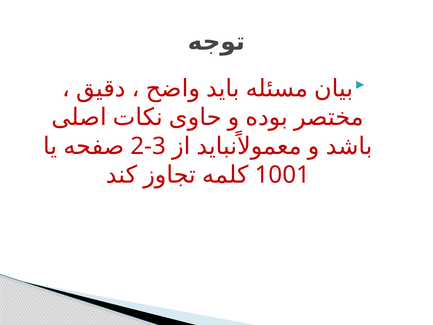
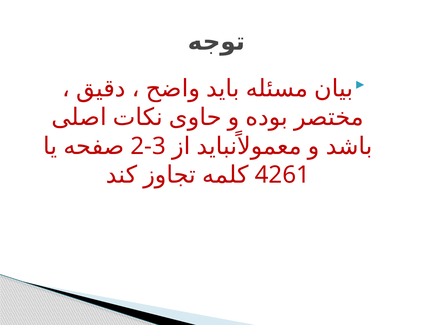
1001: 1001 -> 4261
